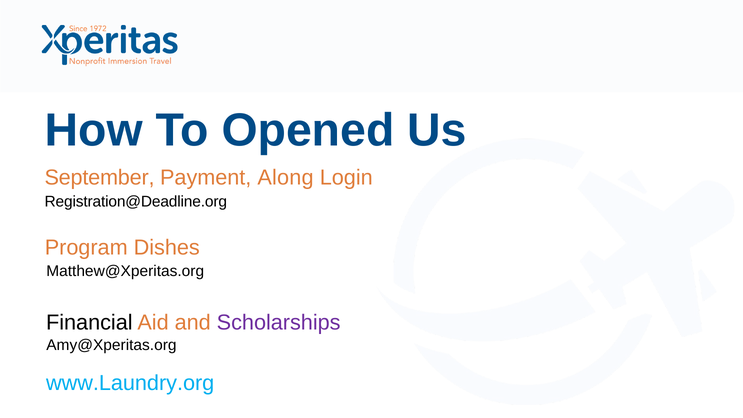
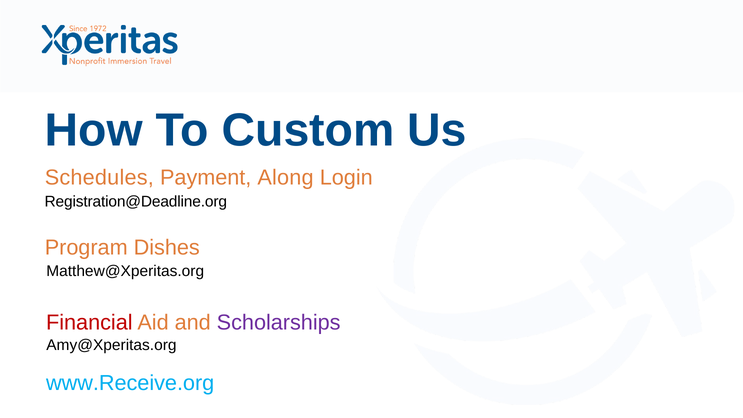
Opened: Opened -> Custom
September: September -> Schedules
Financial colour: black -> red
www.Laundry.org: www.Laundry.org -> www.Receive.org
